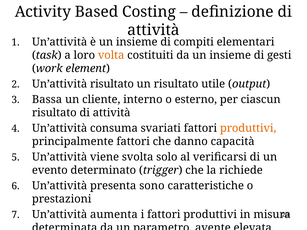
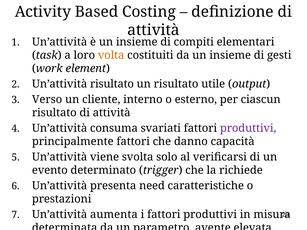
Bassa: Bassa -> Verso
produttivi at (248, 128) colour: orange -> purple
sono: sono -> need
